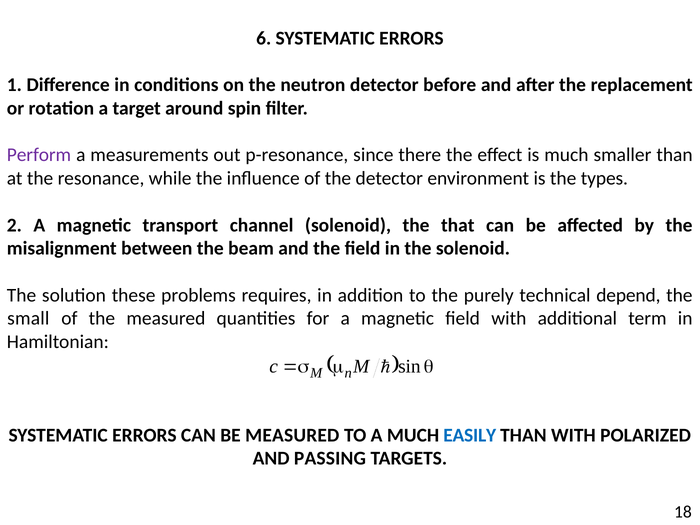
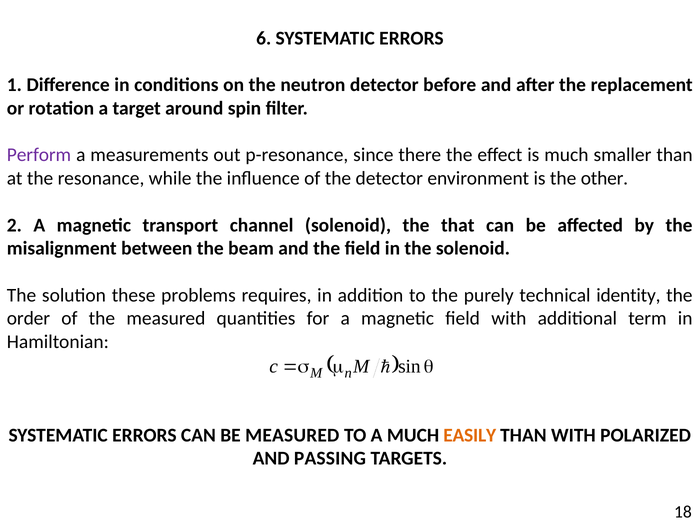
types: types -> other
depend: depend -> identity
small: small -> order
EASILY colour: blue -> orange
